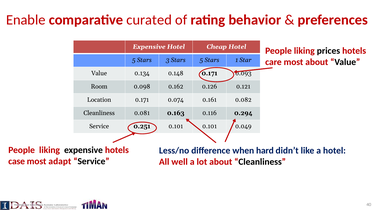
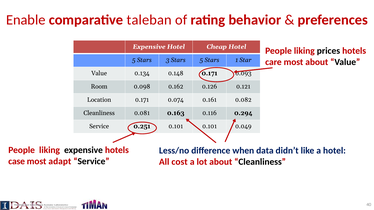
curated: curated -> taleban
hard: hard -> data
well: well -> cost
